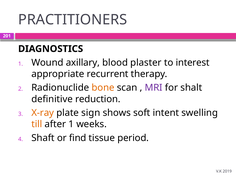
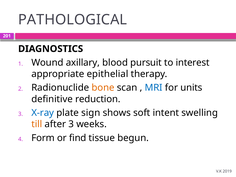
PRACTITIONERS: PRACTITIONERS -> PATHOLOGICAL
plaster: plaster -> pursuit
recurrent: recurrent -> epithelial
MRI colour: purple -> blue
shalt: shalt -> units
X-ray colour: orange -> blue
after 1: 1 -> 3
Shaft: Shaft -> Form
period: period -> begun
